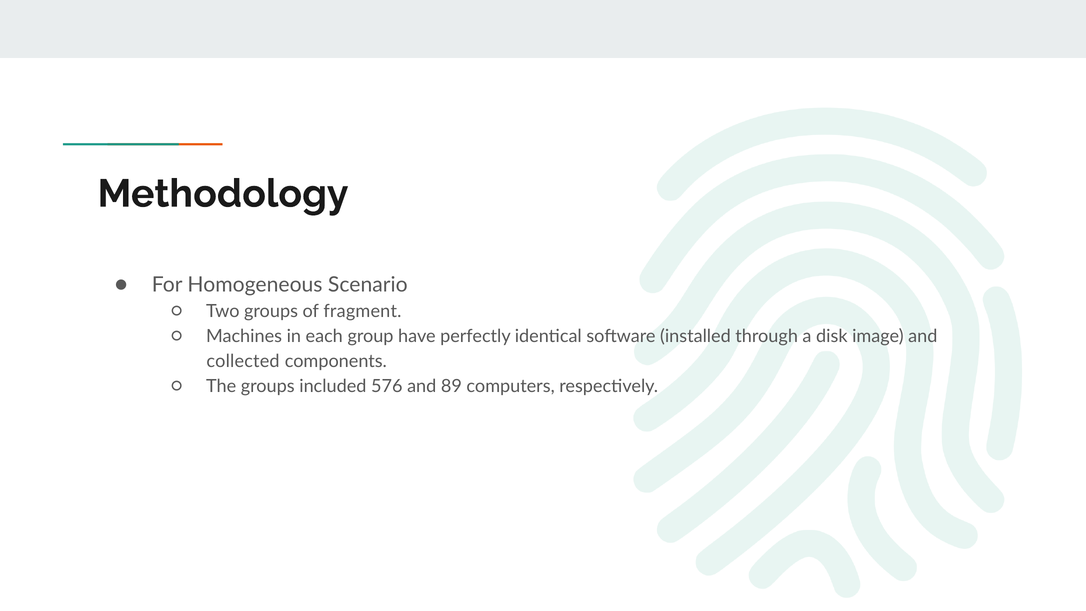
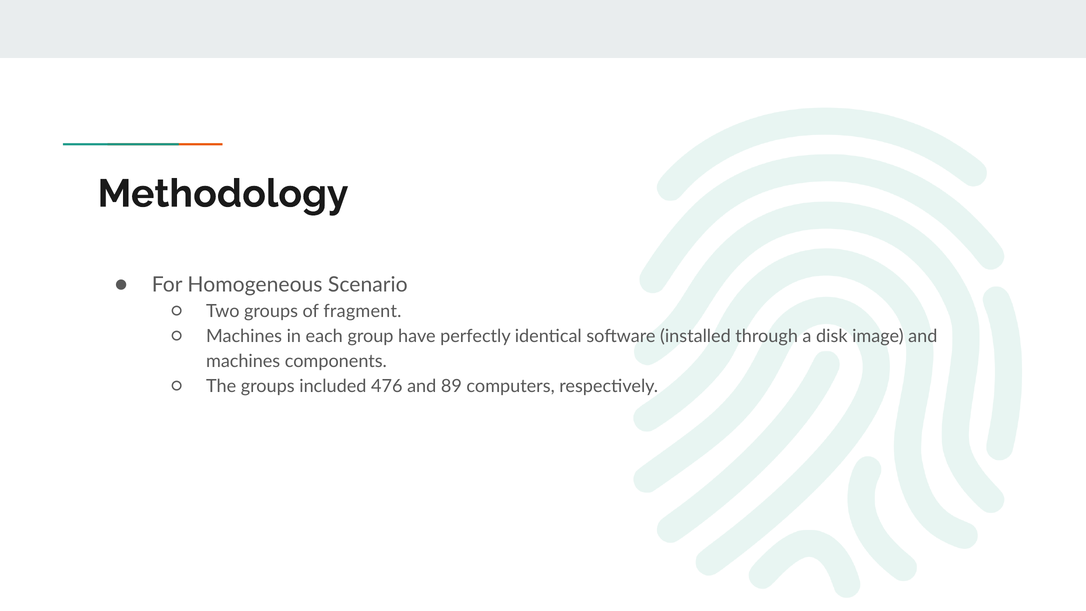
collected at (243, 361): collected -> machines
576: 576 -> 476
